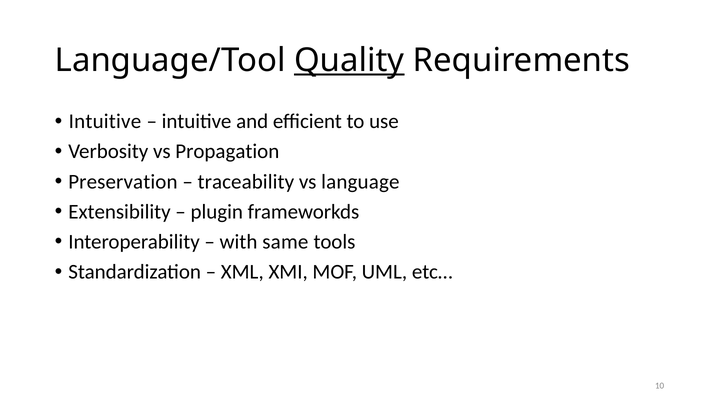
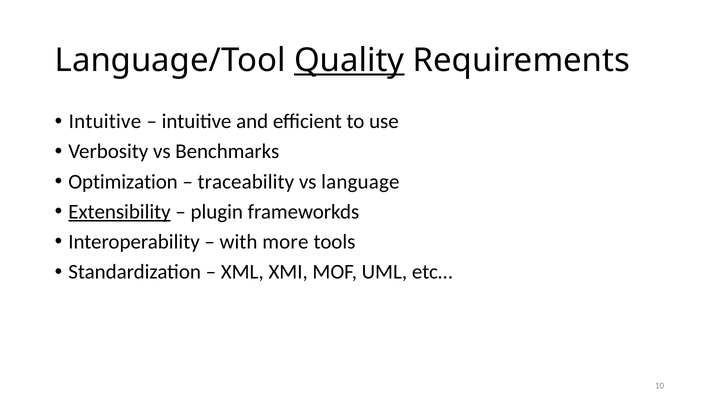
Propagation: Propagation -> Benchmarks
Preservation: Preservation -> Optimization
Extensibility underline: none -> present
same: same -> more
